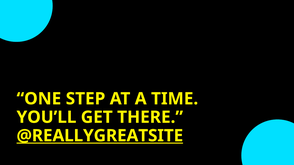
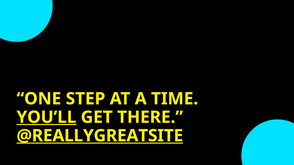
YOU’LL underline: none -> present
